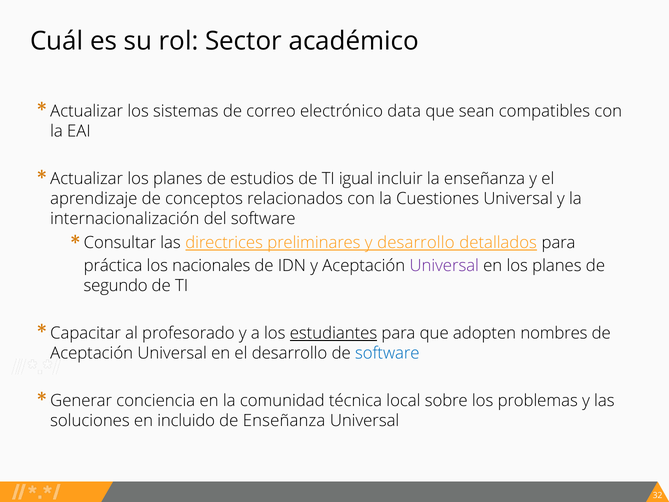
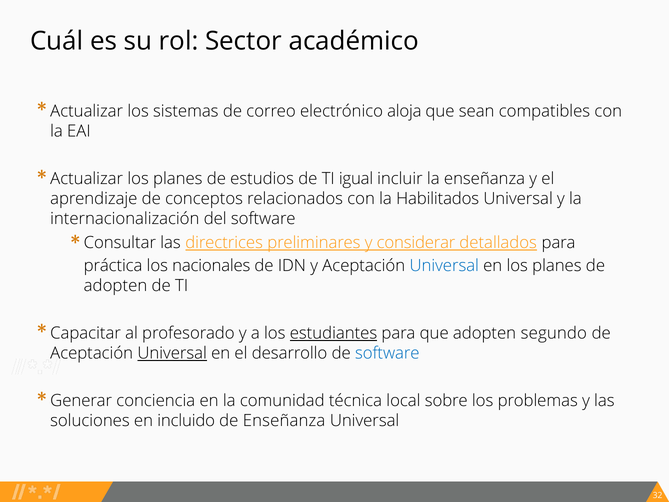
data: data -> aloja
Cuestiones: Cuestiones -> Habilitados
y desarrollo: desarrollo -> considerar
Universal at (444, 265) colour: purple -> blue
segundo at (116, 285): segundo -> adopten
nombres: nombres -> segundo
Universal at (172, 353) underline: none -> present
